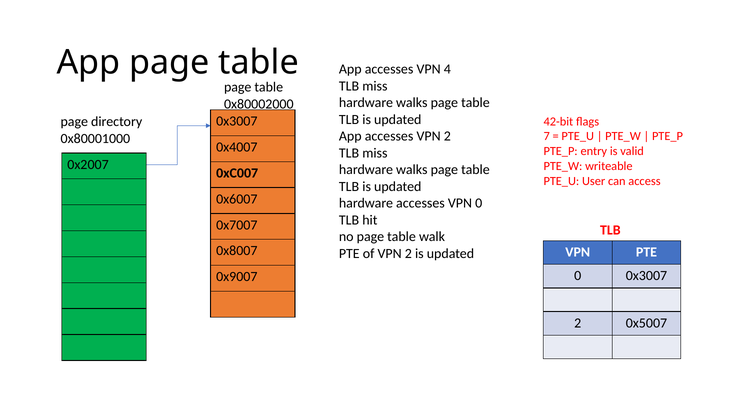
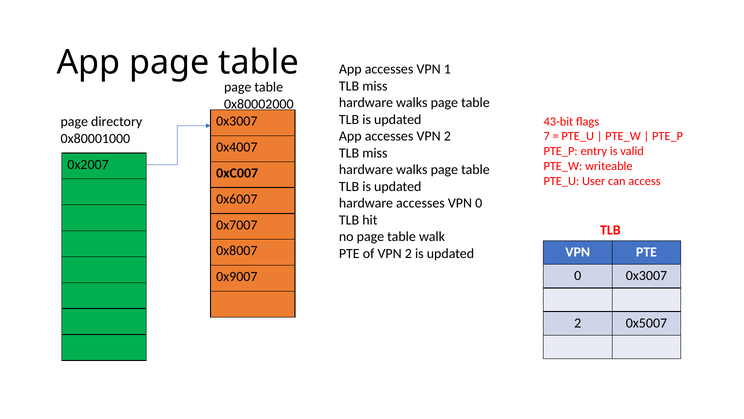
4: 4 -> 1
42-bit: 42-bit -> 43-bit
